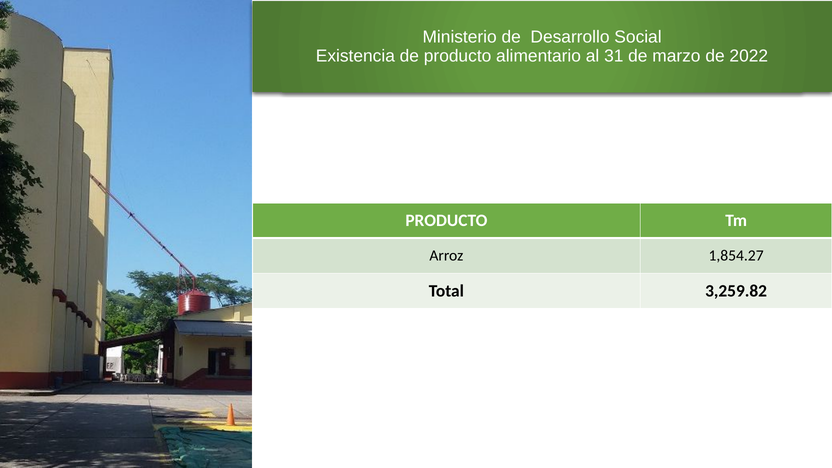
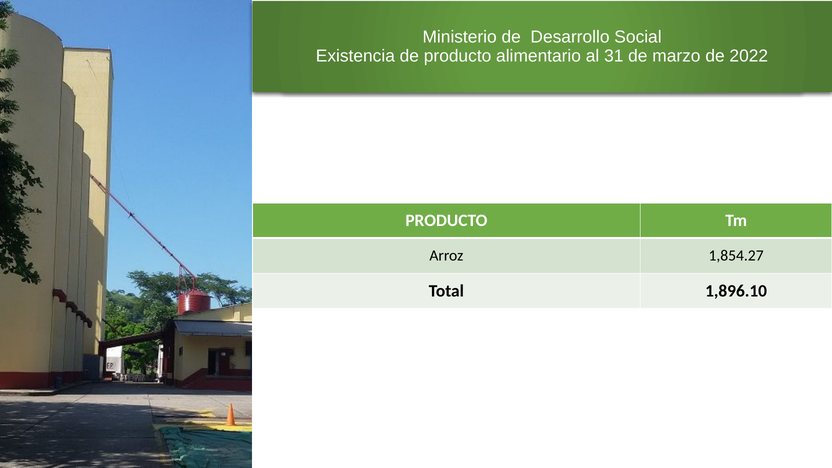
3,259.82: 3,259.82 -> 1,896.10
